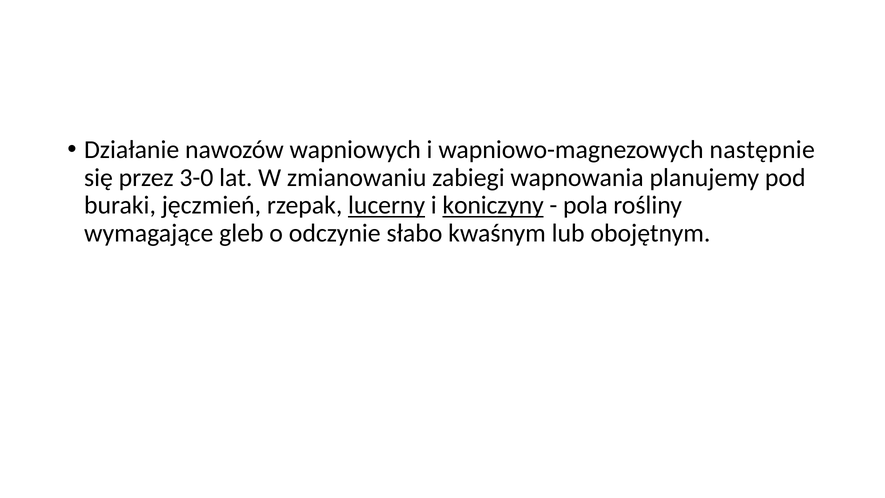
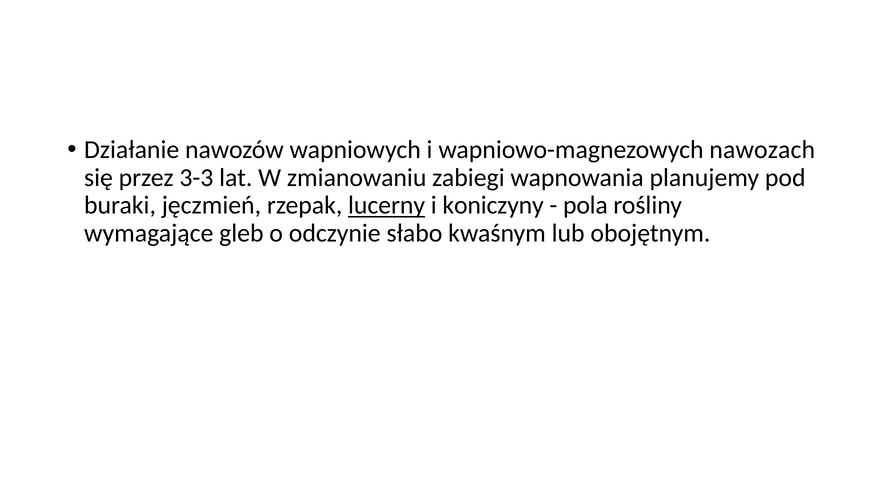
następnie: następnie -> nawozach
3-0: 3-0 -> 3-3
koniczyny underline: present -> none
